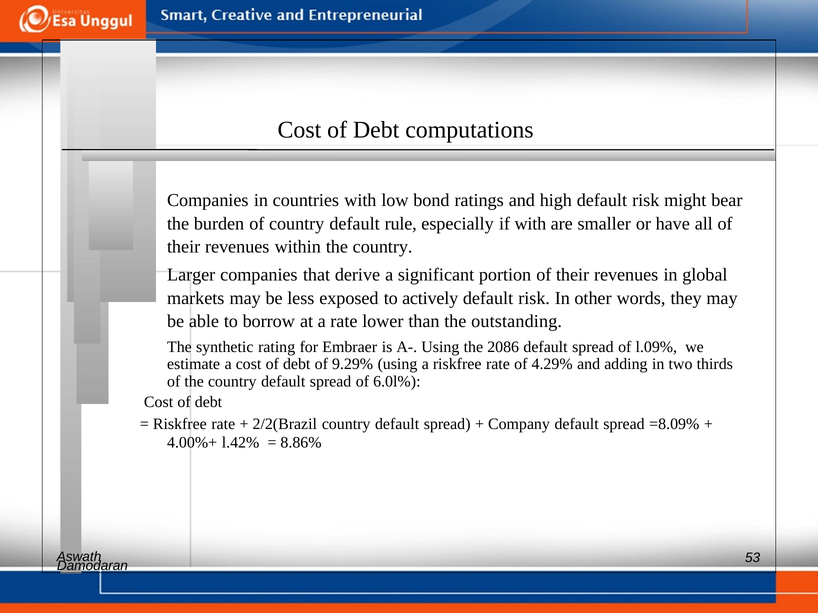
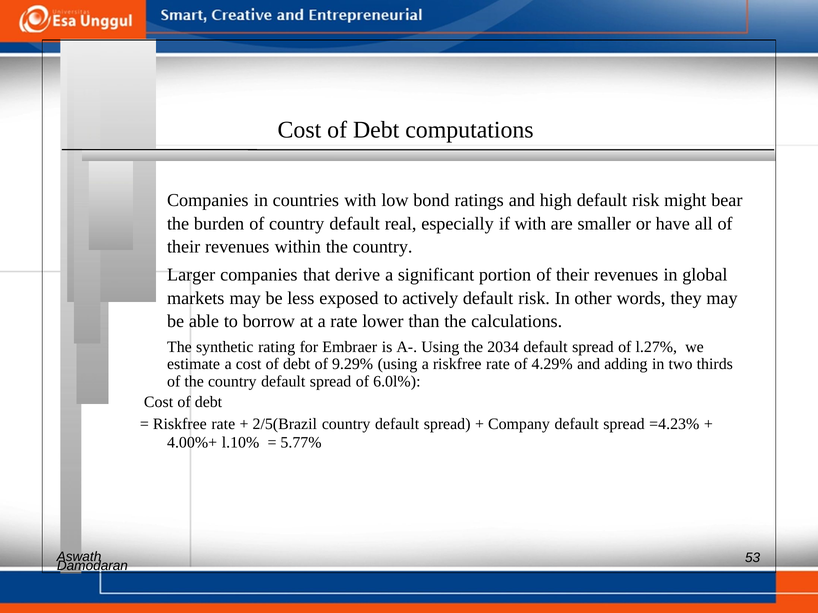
rule: rule -> real
outstanding: outstanding -> calculations
2086: 2086 -> 2034
l.09%: l.09% -> l.27%
2/2(Brazil: 2/2(Brazil -> 2/5(Brazil
=8.09%: =8.09% -> =4.23%
l.42%: l.42% -> l.10%
8.86%: 8.86% -> 5.77%
